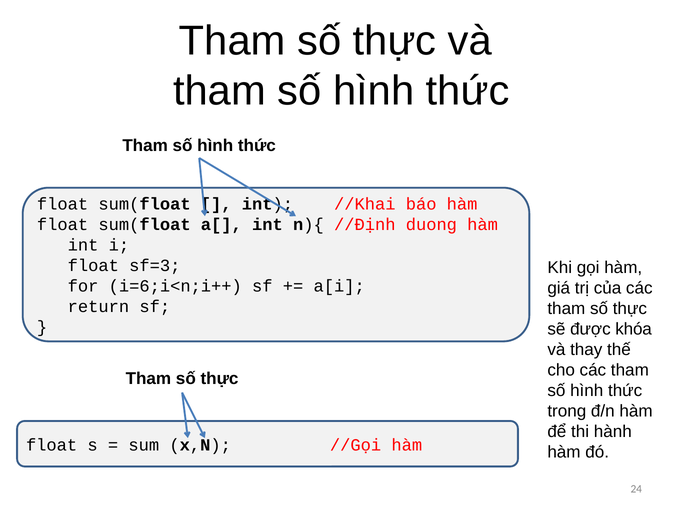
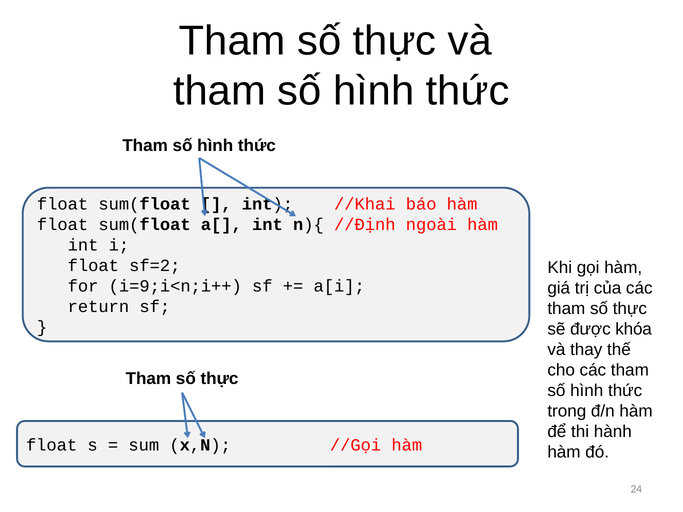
duong: duong -> ngoài
sf=3: sf=3 -> sf=2
i=6;i<n;i++: i=6;i<n;i++ -> i=9;i<n;i++
